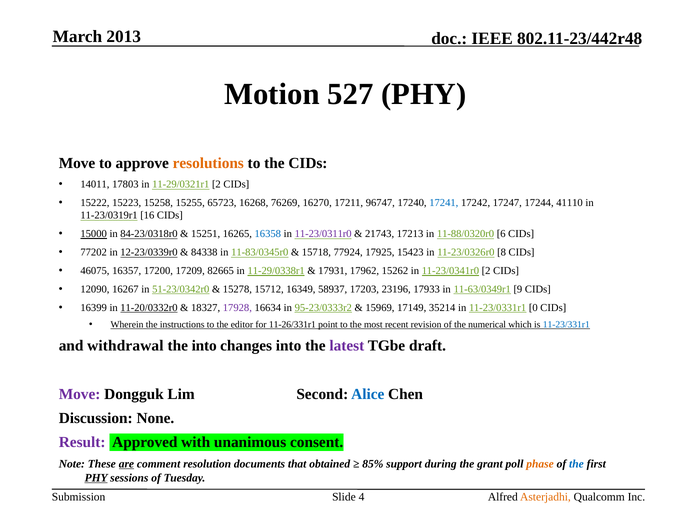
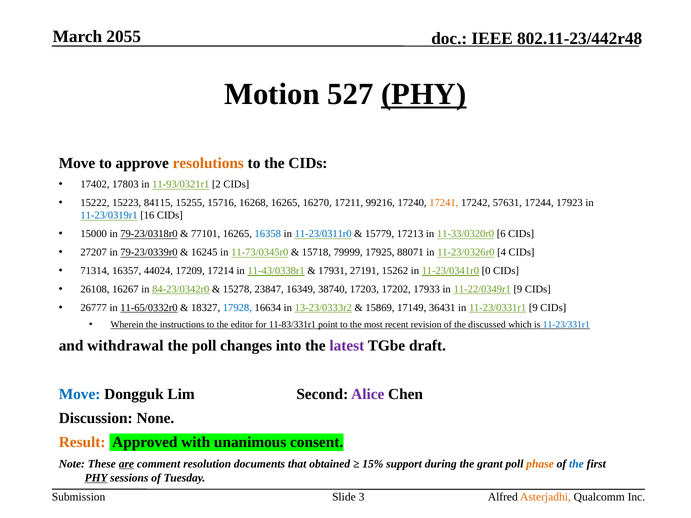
2013: 2013 -> 2055
PHY at (424, 94) underline: none -> present
14011: 14011 -> 17402
11-29/0321r1: 11-29/0321r1 -> 11-93/0321r1
15258: 15258 -> 84115
65723: 65723 -> 15716
16268 76269: 76269 -> 16265
96747: 96747 -> 99216
17241 colour: blue -> orange
17247: 17247 -> 57631
41110: 41110 -> 17923
11-23/0319r1 colour: black -> blue
15000 underline: present -> none
84-23/0318r0: 84-23/0318r0 -> 79-23/0318r0
15251: 15251 -> 77101
11-23/0311r0 colour: purple -> blue
21743: 21743 -> 15779
11-88/0320r0: 11-88/0320r0 -> 11-33/0320r0
77202: 77202 -> 27207
12-23/0339r0: 12-23/0339r0 -> 79-23/0339r0
84338: 84338 -> 16245
11-83/0345r0: 11-83/0345r0 -> 11-73/0345r0
77924: 77924 -> 79999
15423: 15423 -> 88071
8: 8 -> 4
46075: 46075 -> 71314
17200: 17200 -> 44024
82665: 82665 -> 17214
11-29/0338r1: 11-29/0338r1 -> 11-43/0338r1
17962: 17962 -> 27191
11-23/0341r0 2: 2 -> 0
12090: 12090 -> 26108
51-23/0342r0: 51-23/0342r0 -> 84-23/0342r0
15712: 15712 -> 23847
58937: 58937 -> 38740
23196: 23196 -> 17202
11-63/0349r1: 11-63/0349r1 -> 11-22/0349r1
16399: 16399 -> 26777
11-20/0332r0: 11-20/0332r0 -> 11-65/0332r0
17928 colour: purple -> blue
95-23/0333r2: 95-23/0333r2 -> 13-23/0333r2
15969: 15969 -> 15869
35214: 35214 -> 36431
11-23/0331r1 0: 0 -> 9
11-26/331r1: 11-26/331r1 -> 11-83/331r1
numerical: numerical -> discussed
the into: into -> poll
Move at (80, 394) colour: purple -> blue
Alice colour: blue -> purple
Result colour: purple -> orange
85%: 85% -> 15%
4: 4 -> 3
